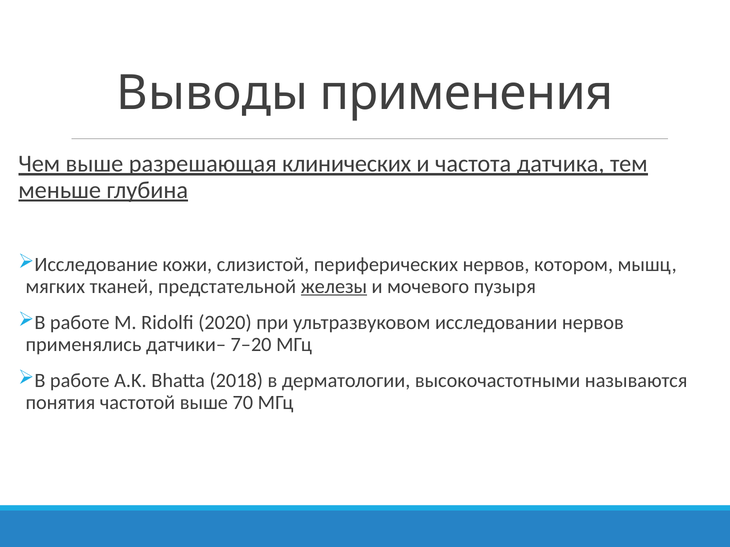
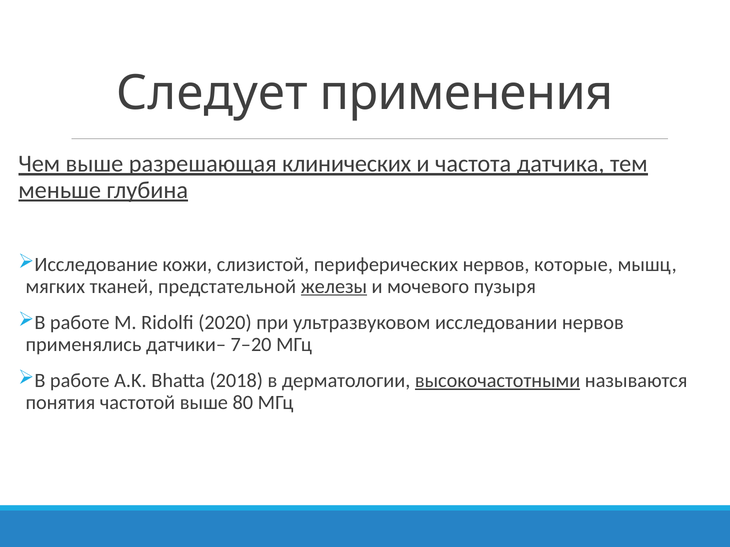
Выводы: Выводы -> Следует
котором: котором -> которые
высокочастотными underline: none -> present
70: 70 -> 80
